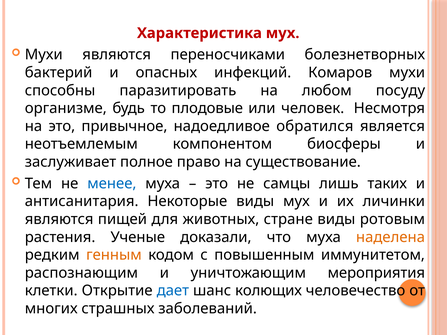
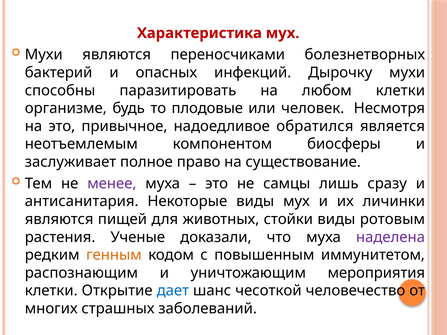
Комаров: Комаров -> Дырочку
любом посуду: посуду -> клетки
менее colour: blue -> purple
таких: таких -> сразу
стране: стране -> стойки
наделена colour: orange -> purple
колющих: колющих -> чесоткой
